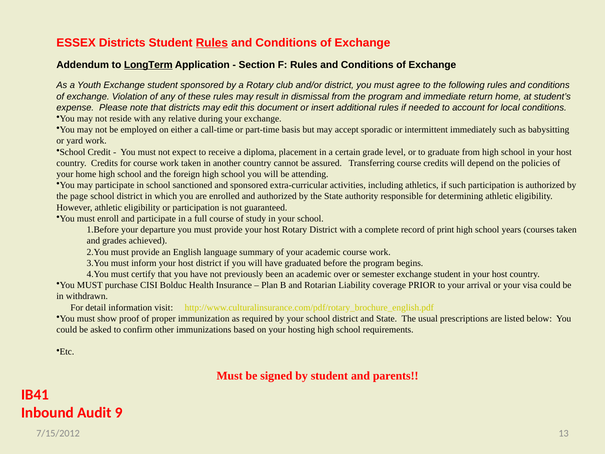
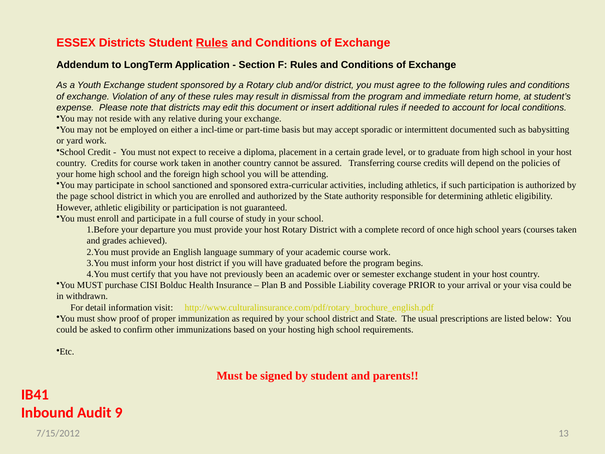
LongTerm underline: present -> none
call-time: call-time -> incl-time
immediately: immediately -> documented
print: print -> once
Rotarian: Rotarian -> Possible
